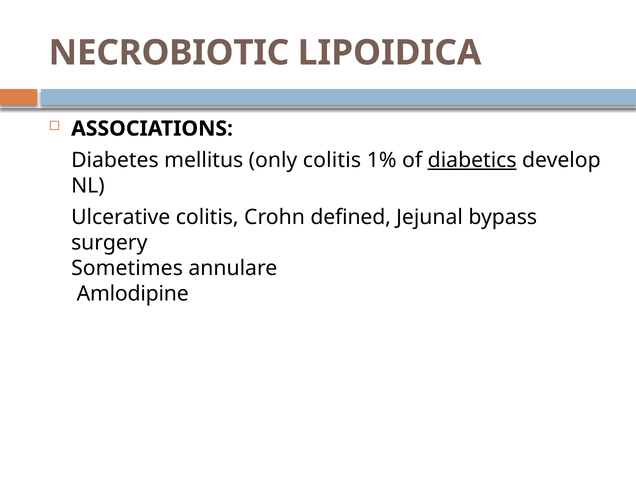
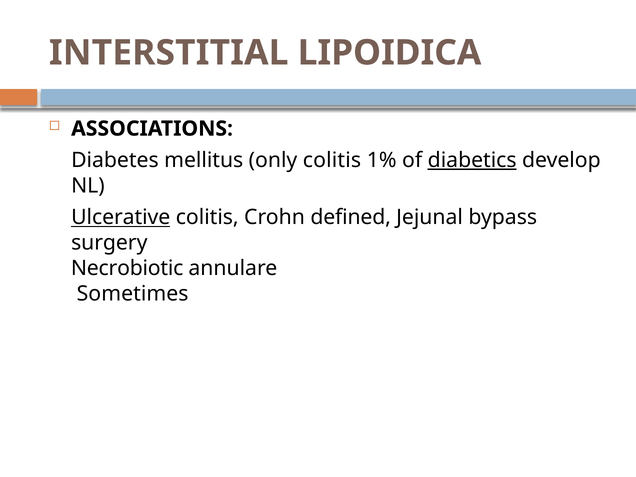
NECROBIOTIC: NECROBIOTIC -> INTERSTITIAL
Ulcerative underline: none -> present
Sometimes: Sometimes -> Necrobiotic
Amlodipine: Amlodipine -> Sometimes
